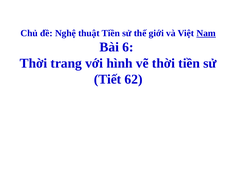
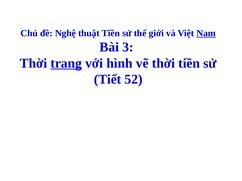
6: 6 -> 3
trang underline: none -> present
62: 62 -> 52
